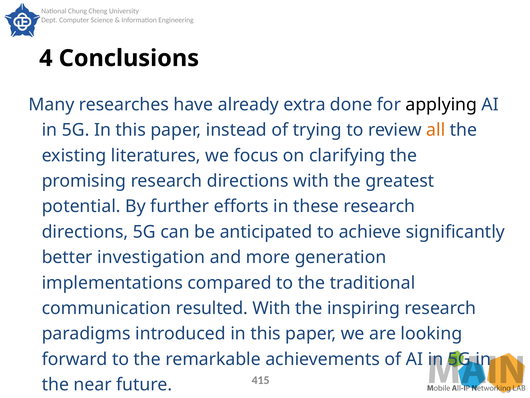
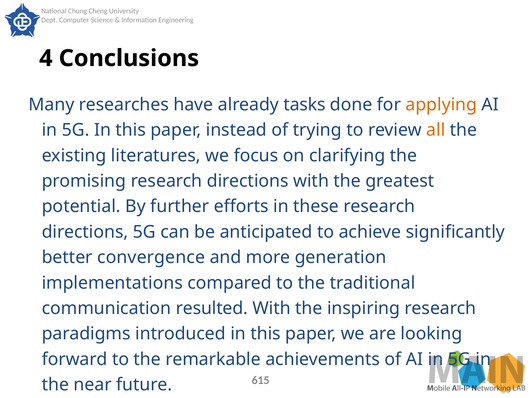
extra: extra -> tasks
applying colour: black -> orange
investigation: investigation -> convergence
415: 415 -> 615
